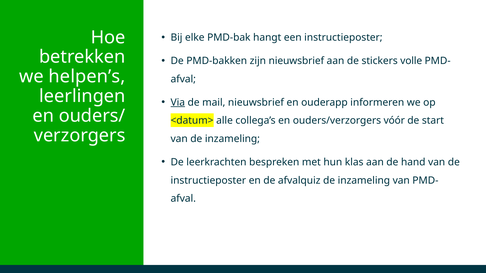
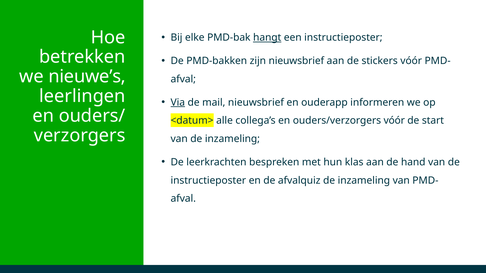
hangt underline: none -> present
stickers volle: volle -> vóór
helpen’s: helpen’s -> nieuwe’s
